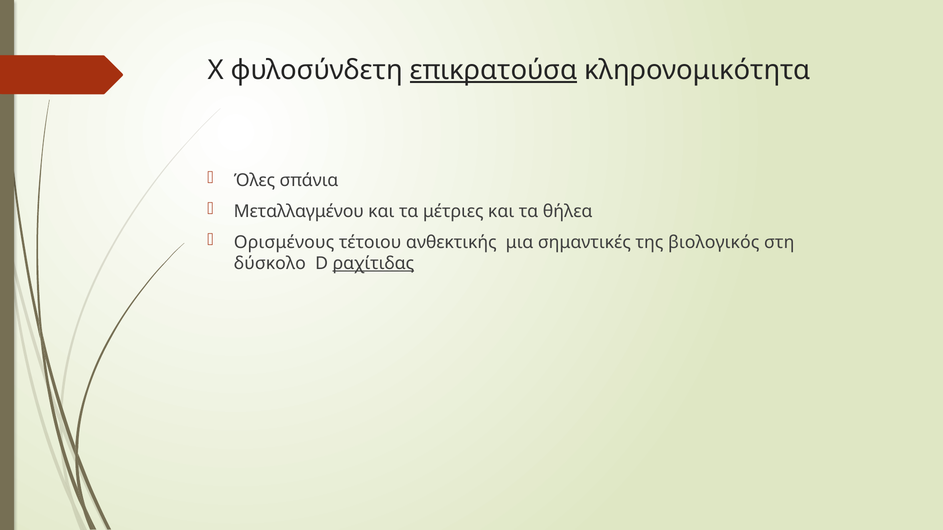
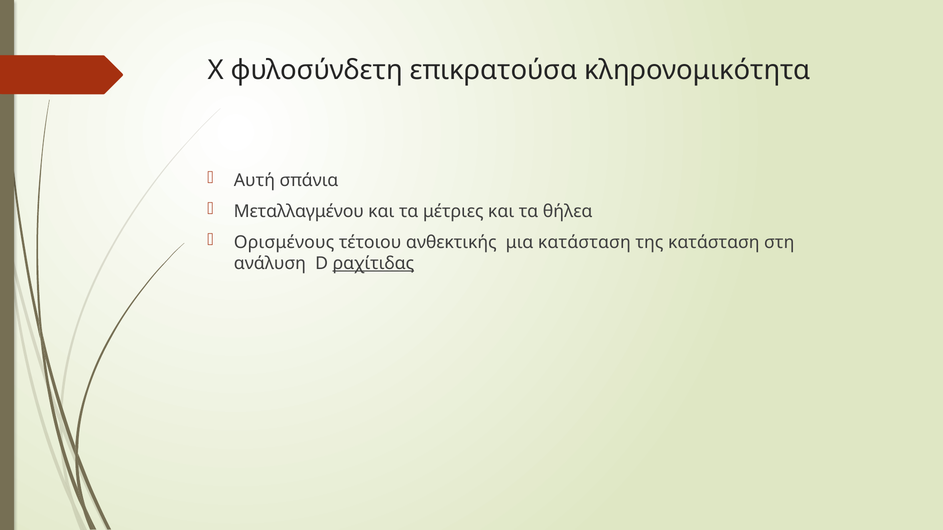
επικρατούσα underline: present -> none
Όλες: Όλες -> Αυτή
μια σημαντικές: σημαντικές -> κατάσταση
της βιολογικός: βιολογικός -> κατάσταση
δύσκολο: δύσκολο -> ανάλυση
